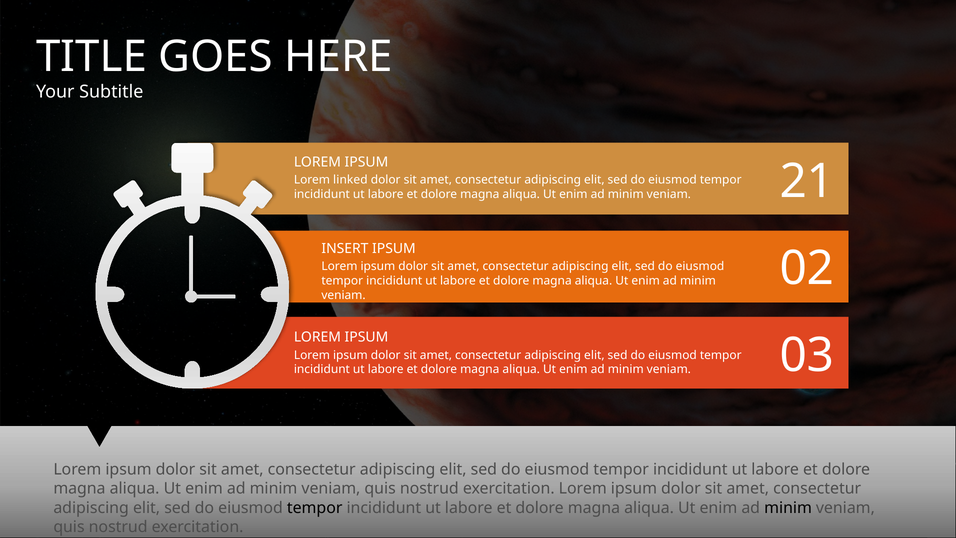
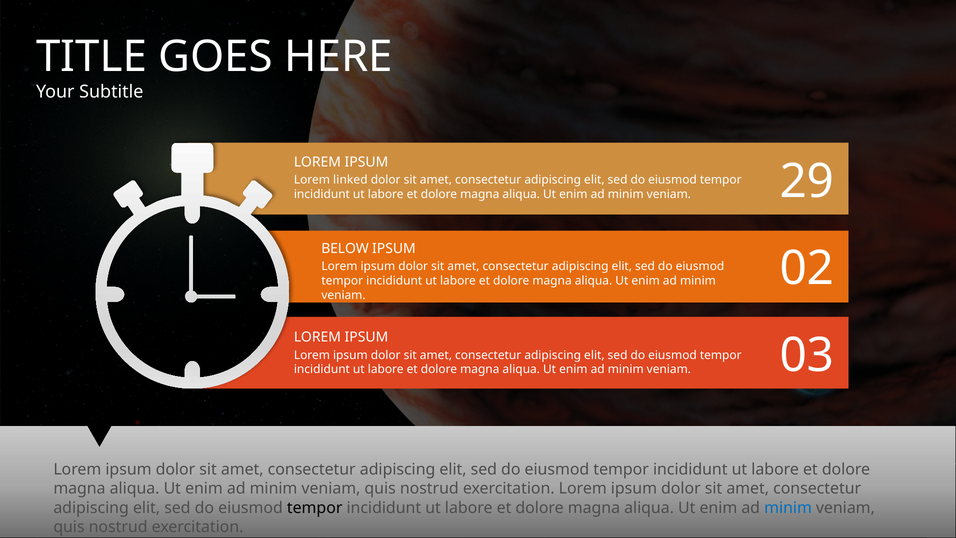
21: 21 -> 29
INSERT: INSERT -> BELOW
minim at (788, 508) colour: black -> blue
